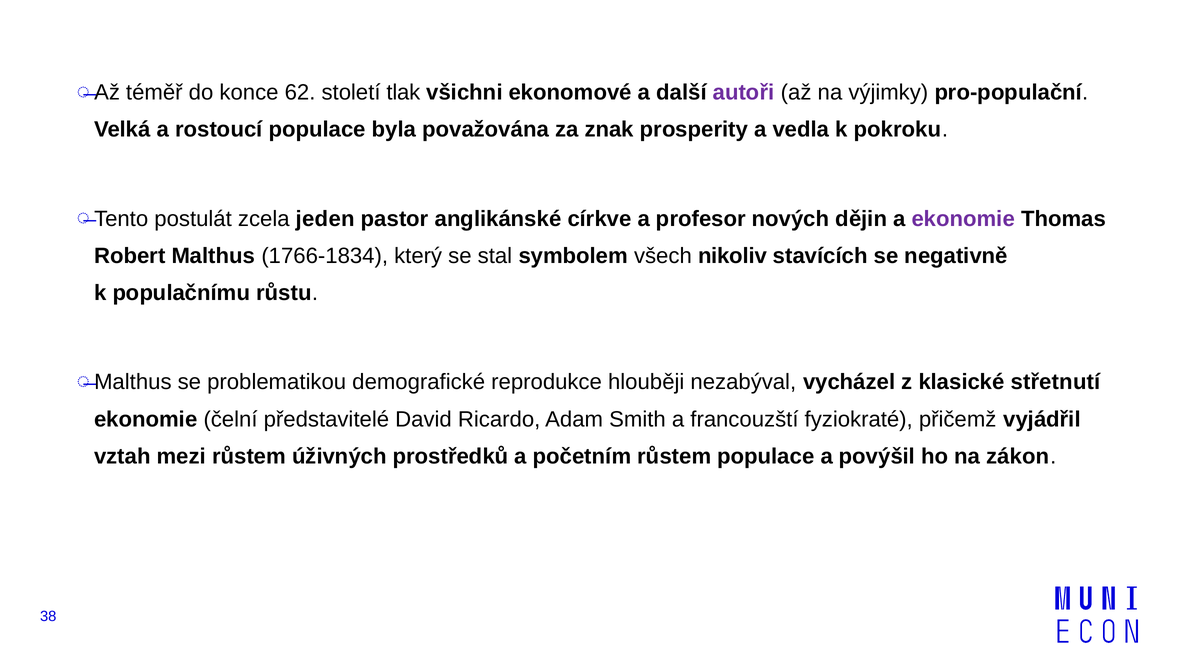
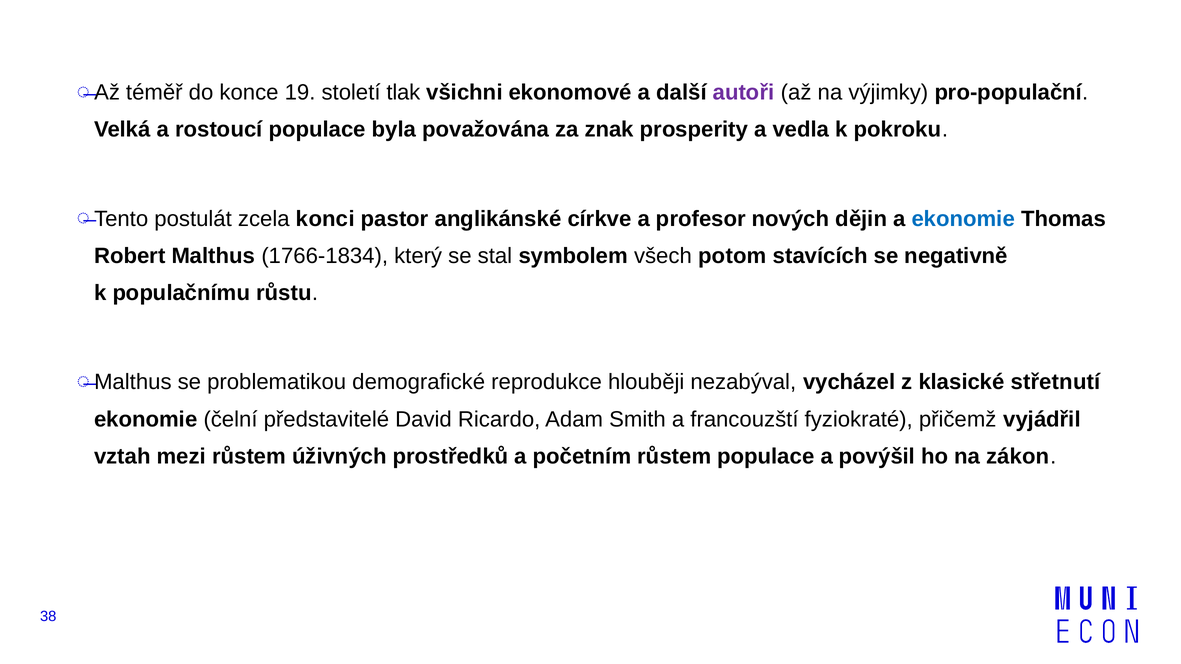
62: 62 -> 19
jeden: jeden -> konci
ekonomie at (963, 219) colour: purple -> blue
nikoliv: nikoliv -> potom
